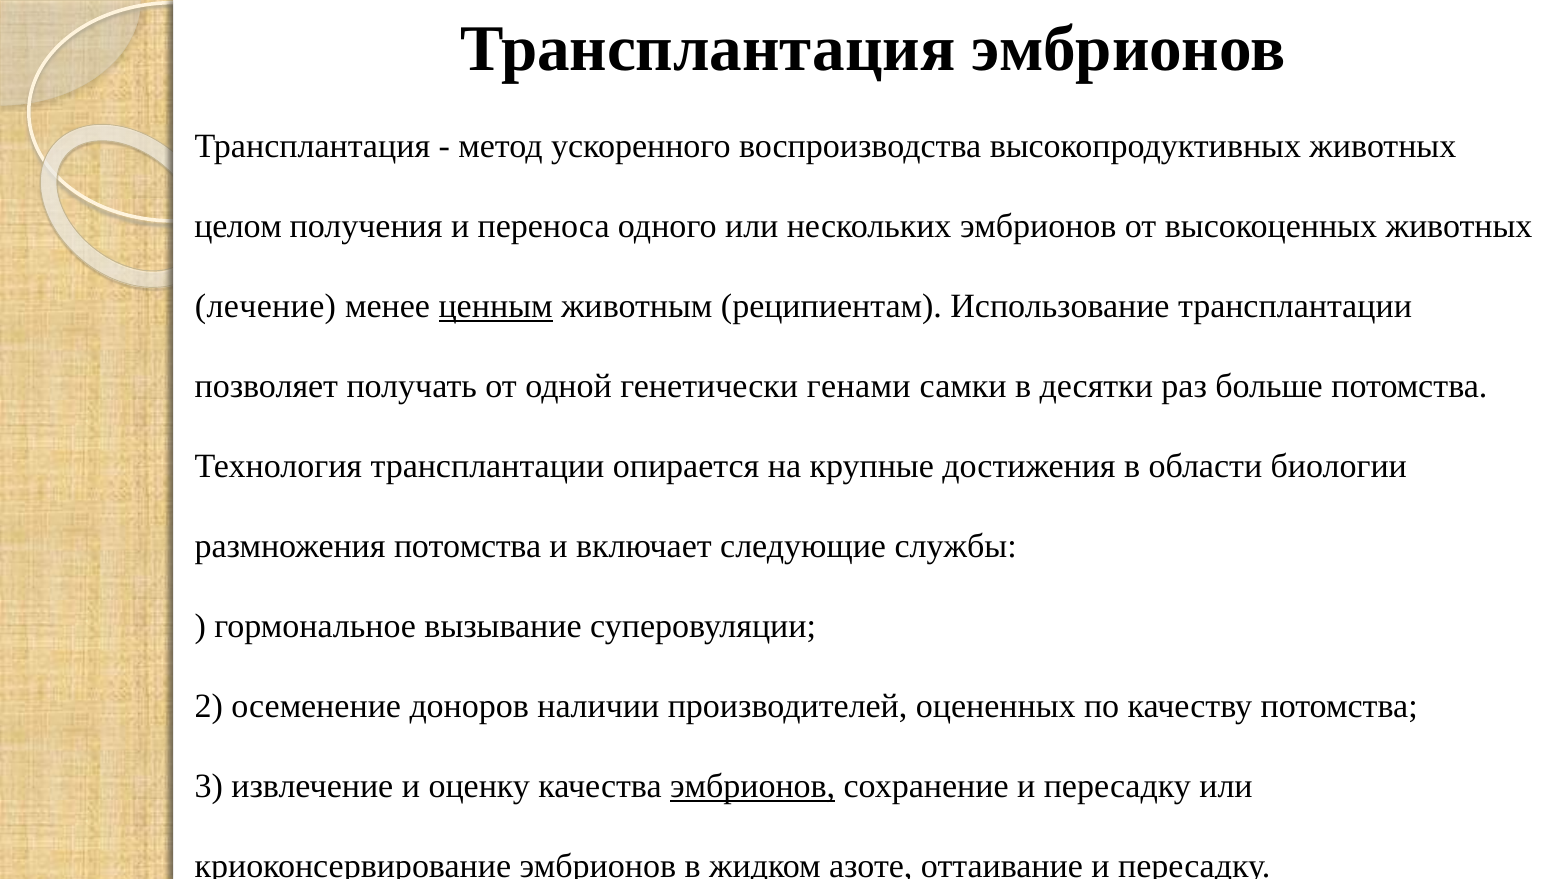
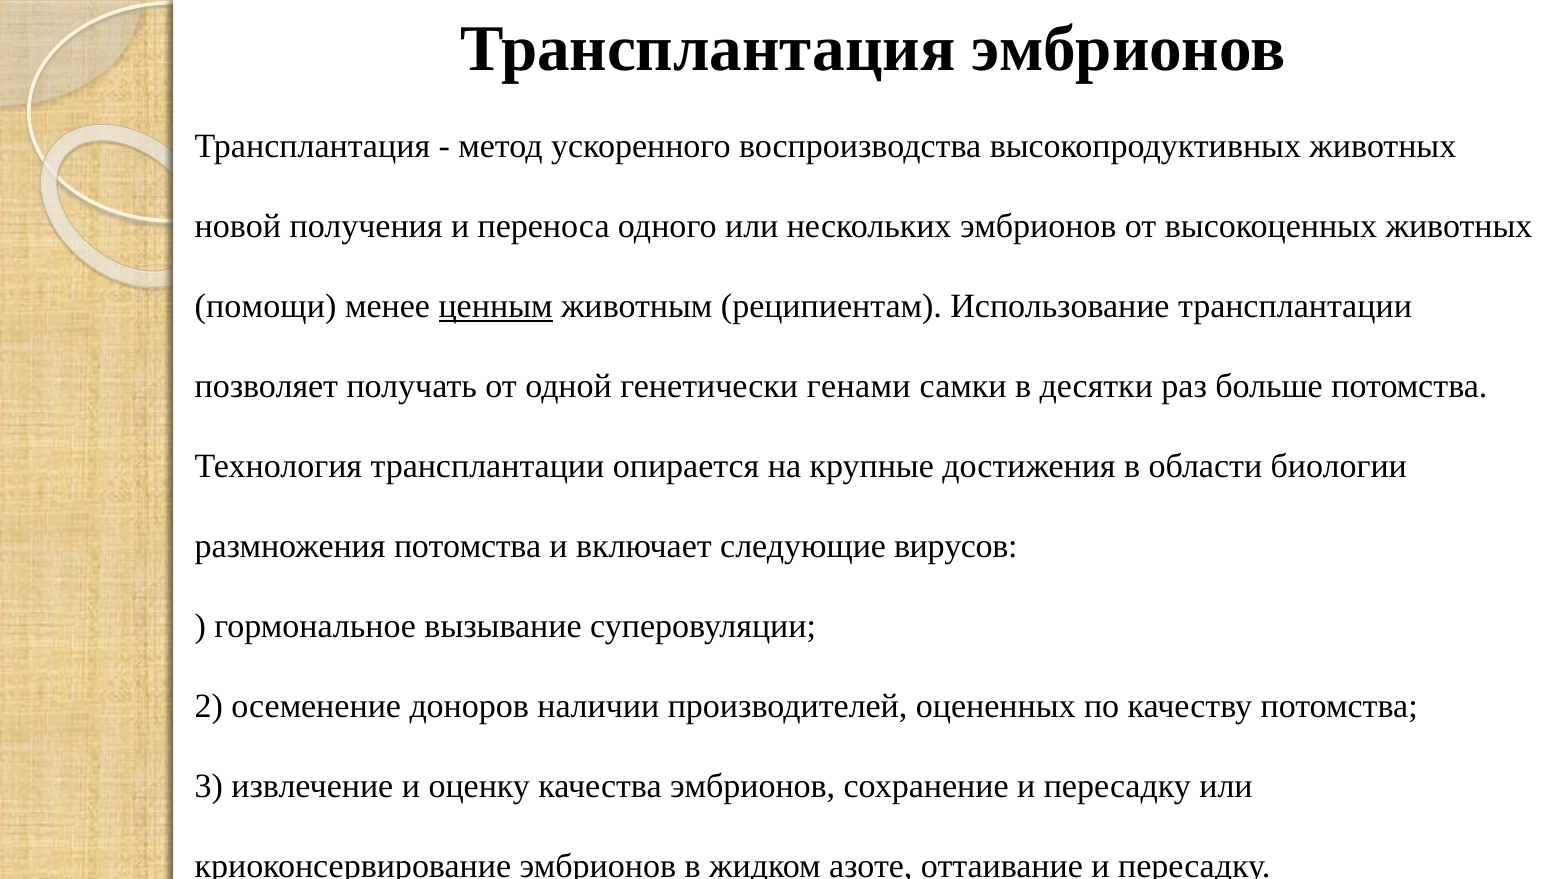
целом: целом -> новой
лечение: лечение -> помощи
службы: службы -> вирусов
эмбрионов at (753, 786) underline: present -> none
